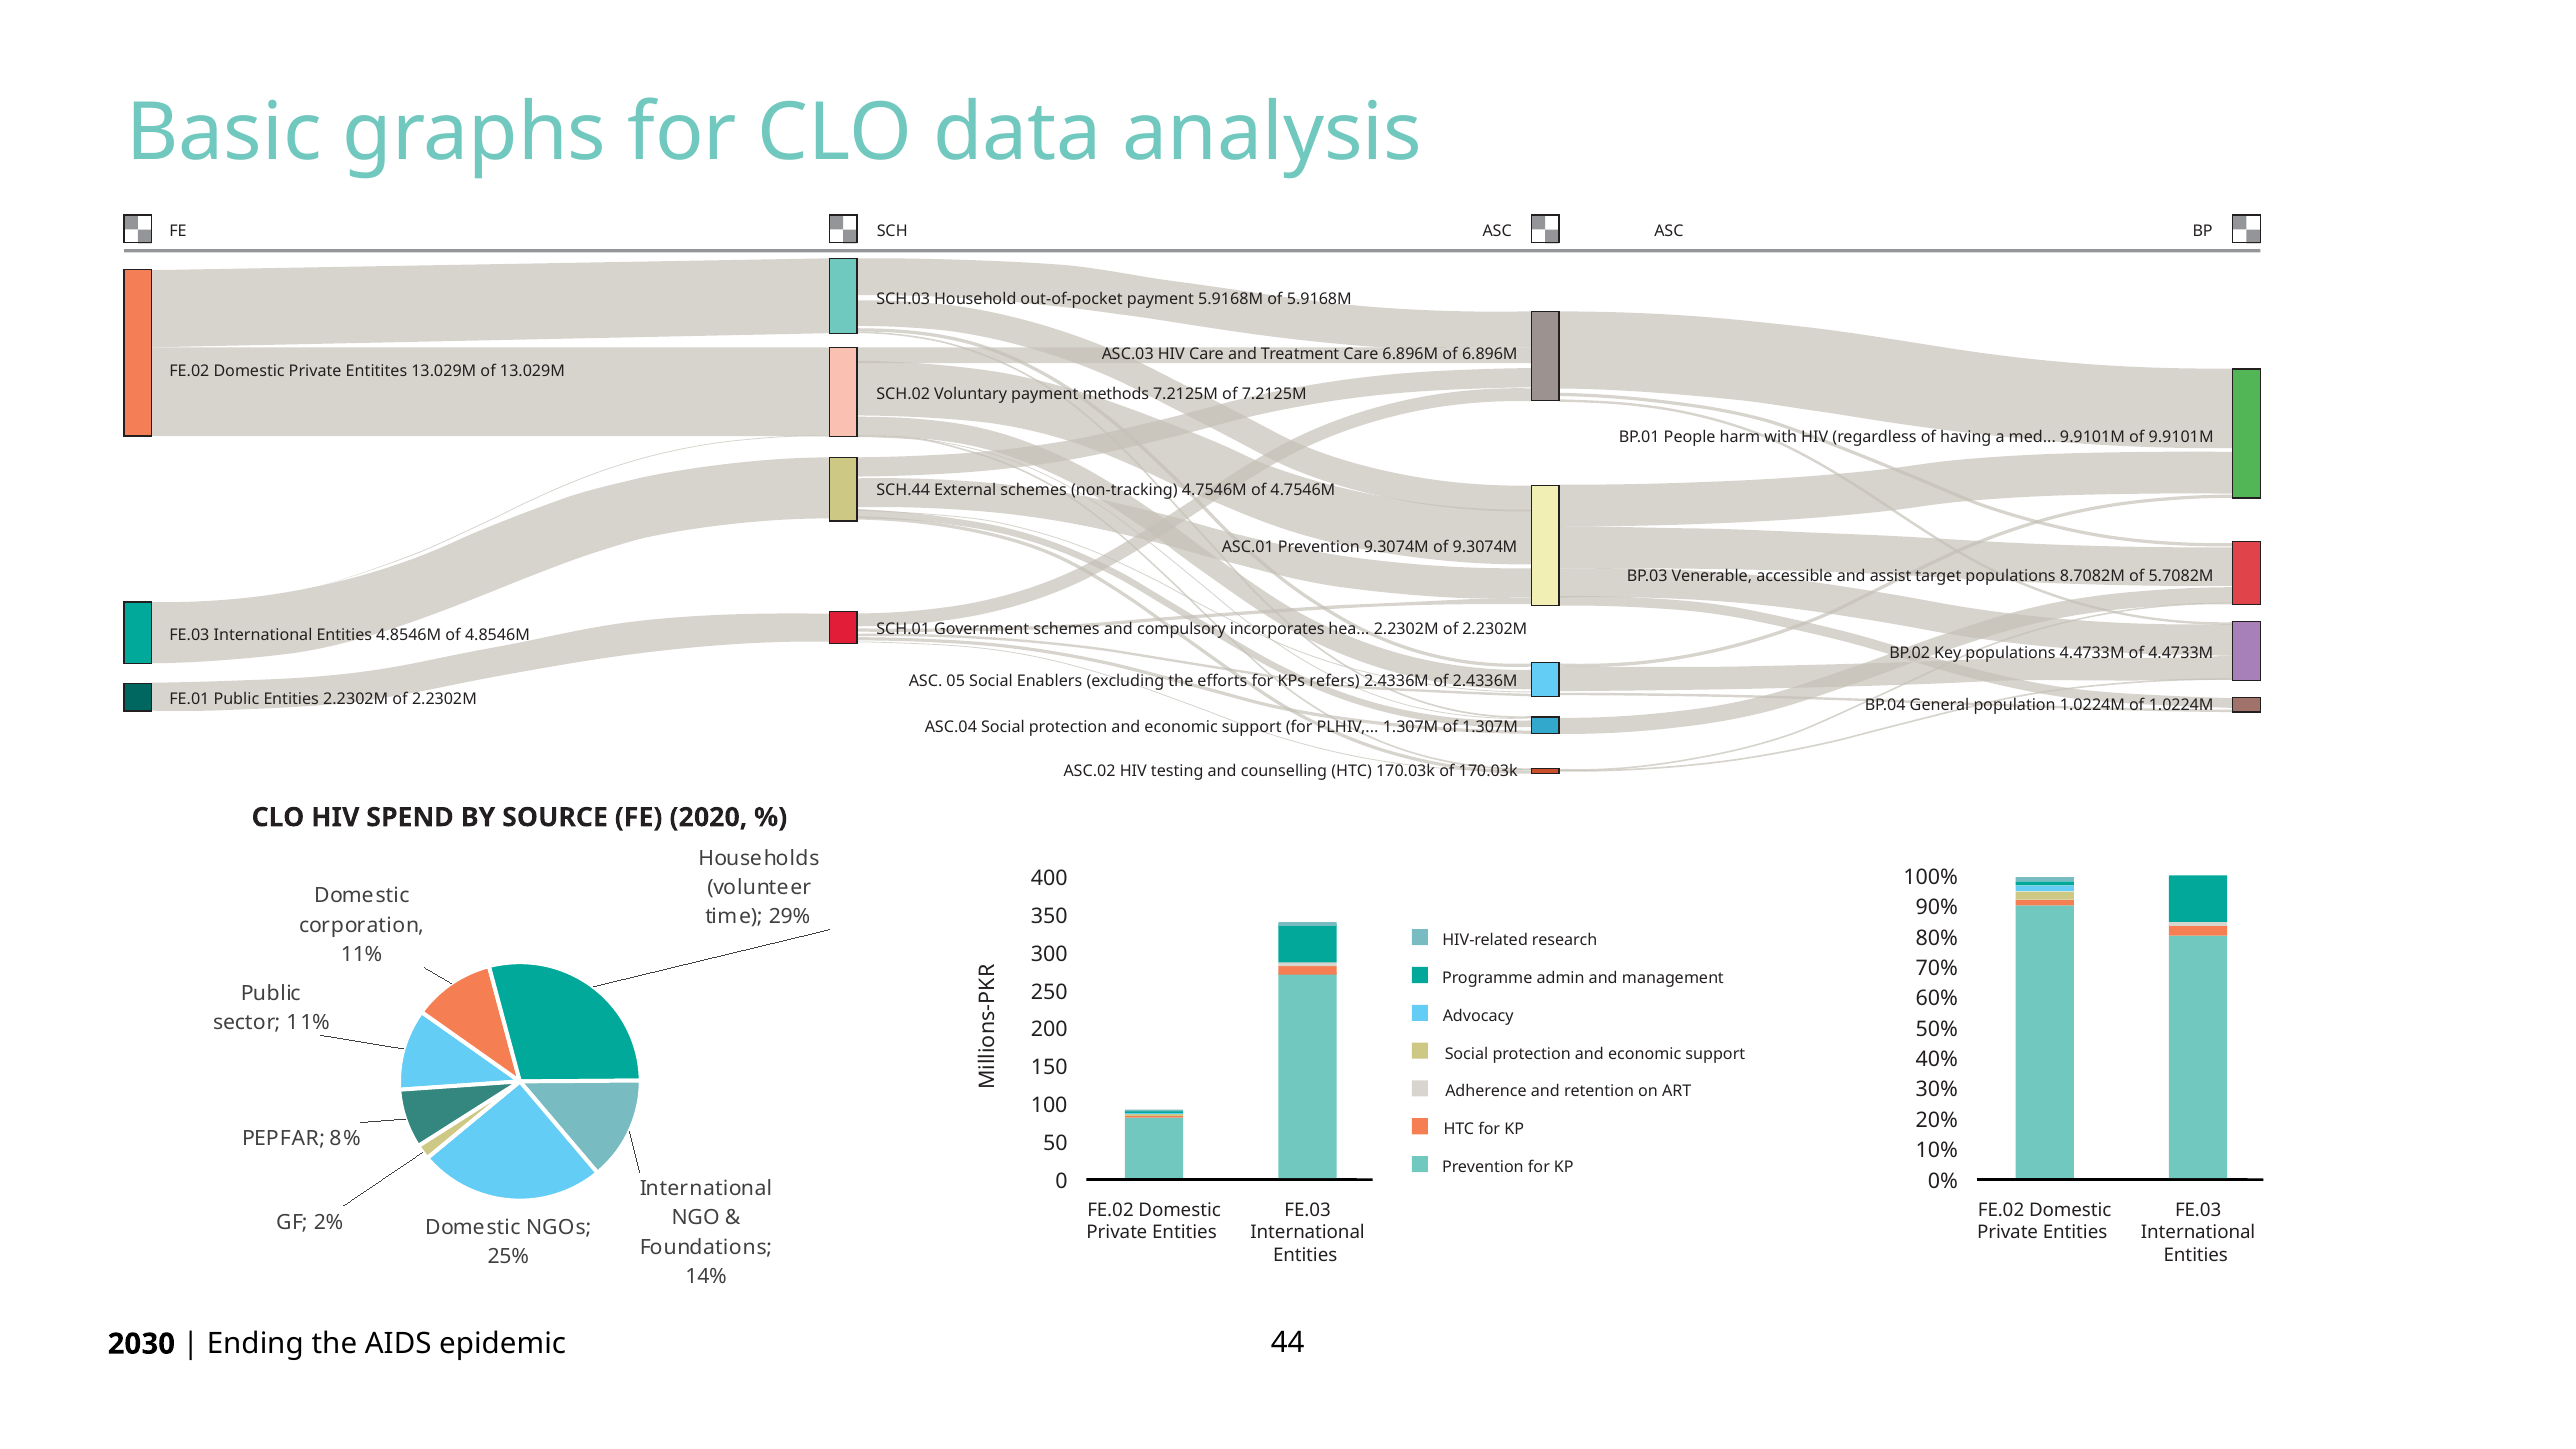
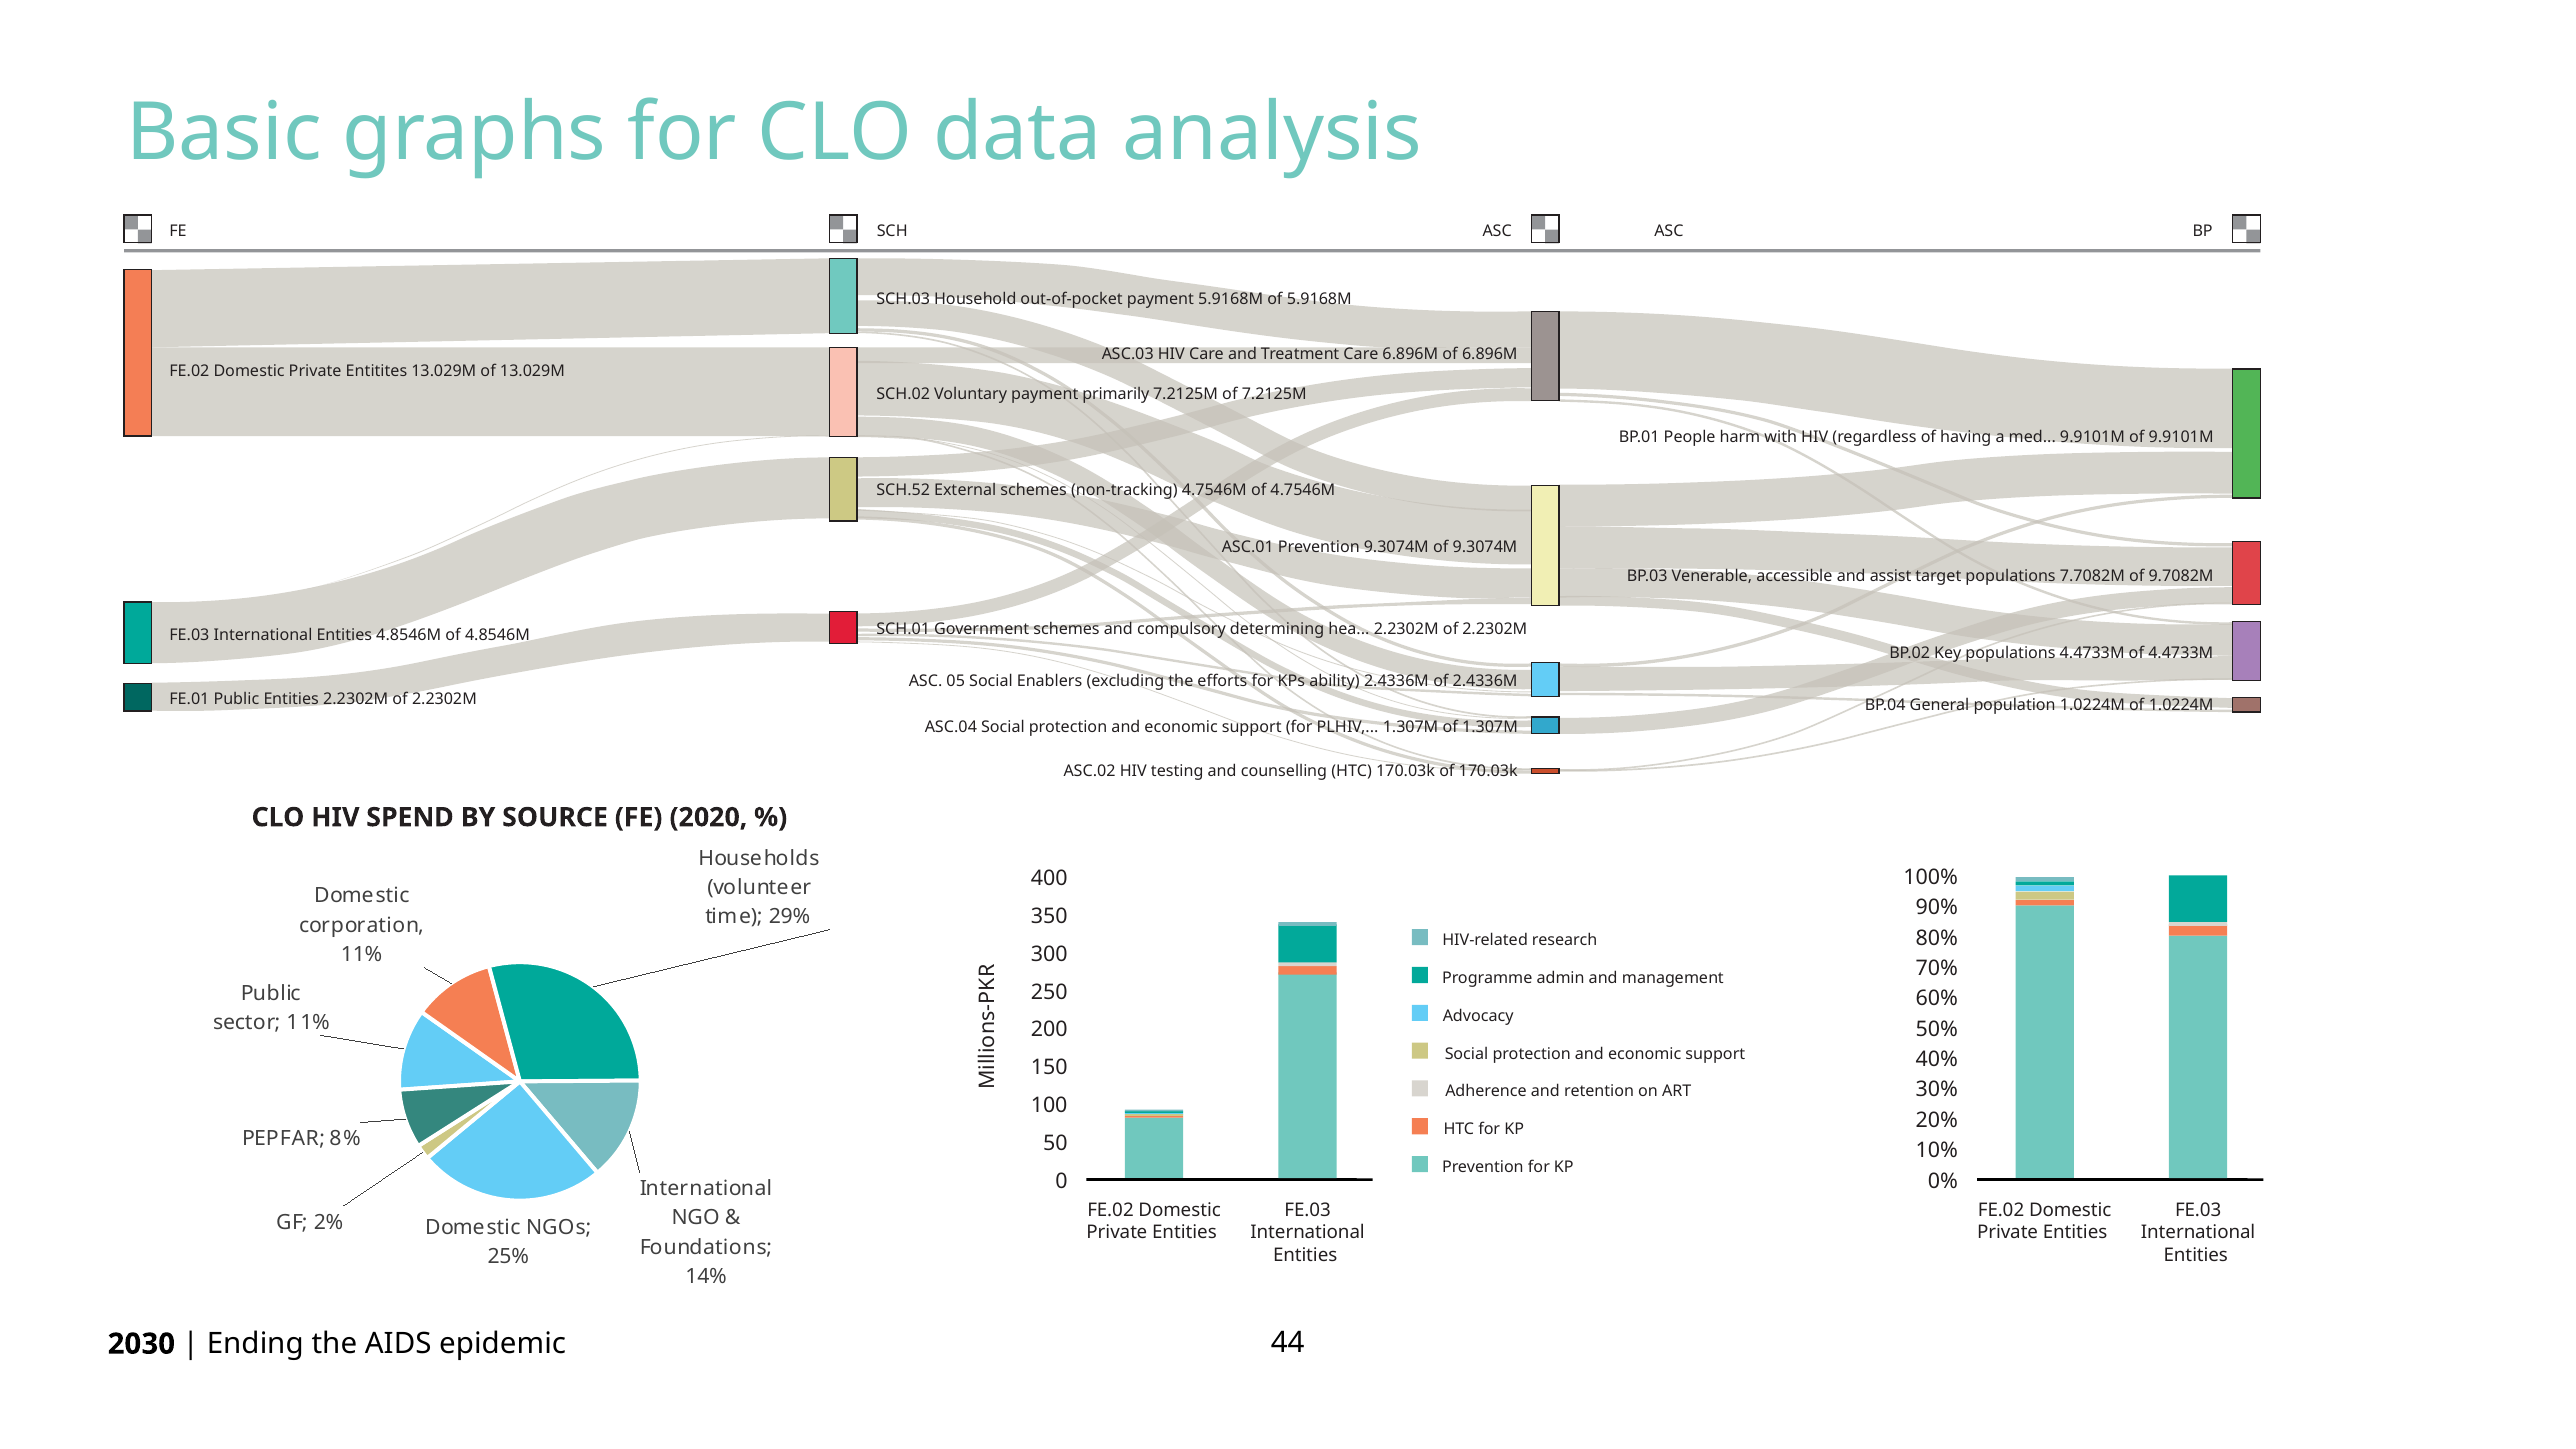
methods: methods -> primarily
SCH.44: SCH.44 -> SCH.52
8.7082M: 8.7082M -> 7.7082M
5.7082M: 5.7082M -> 9.7082M
incorporates: incorporates -> determining
refers: refers -> ability
